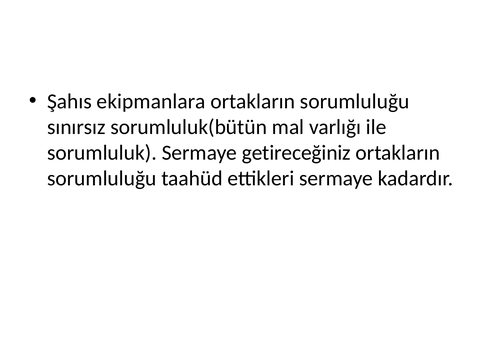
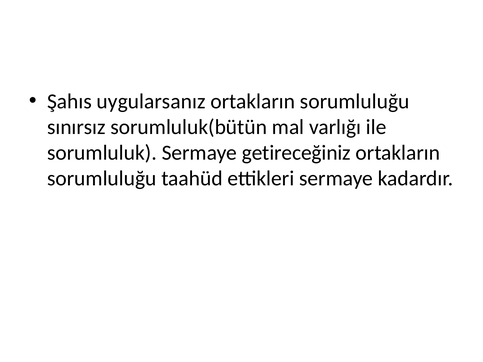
ekipmanlara: ekipmanlara -> uygularsanız
